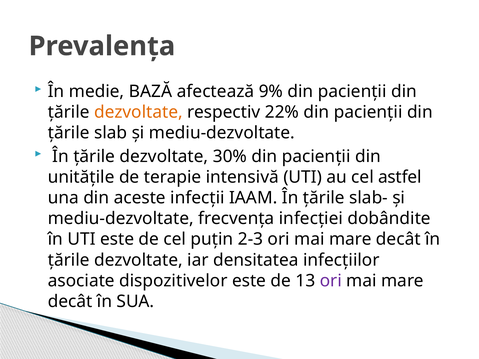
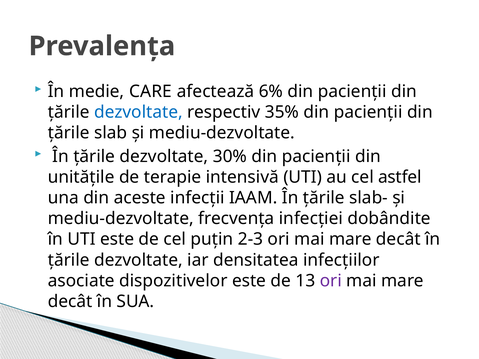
BAZĂ: BAZĂ -> CARE
9%: 9% -> 6%
dezvoltate at (138, 112) colour: orange -> blue
22%: 22% -> 35%
